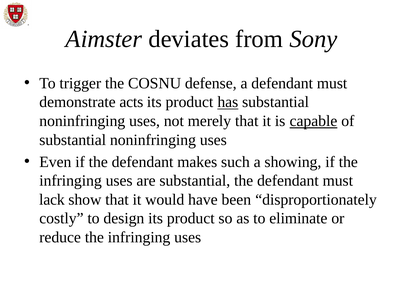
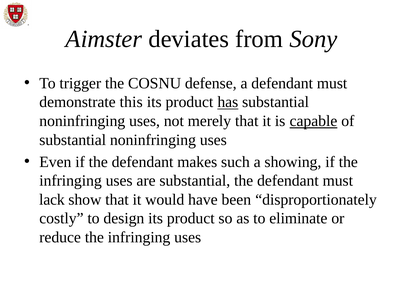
acts: acts -> this
